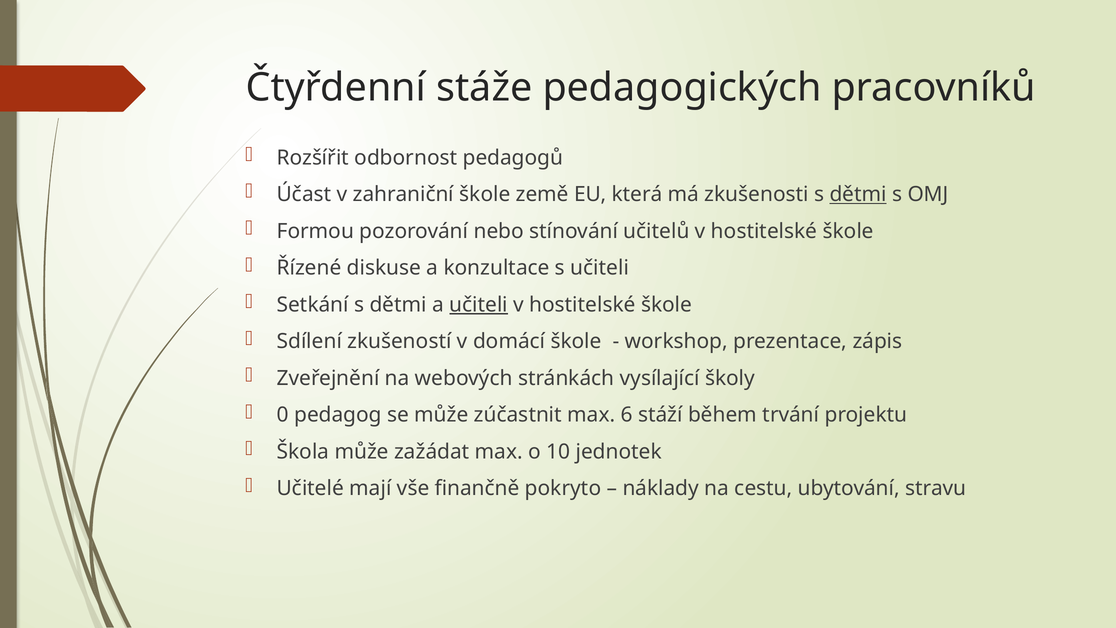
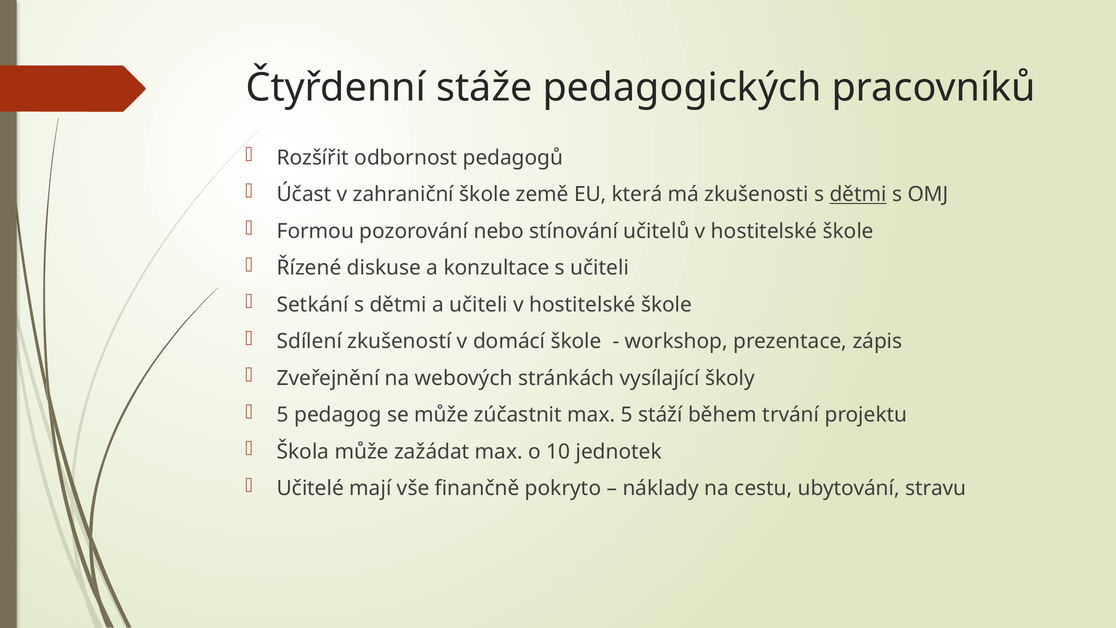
učiteli at (479, 305) underline: present -> none
0 at (283, 415): 0 -> 5
max 6: 6 -> 5
